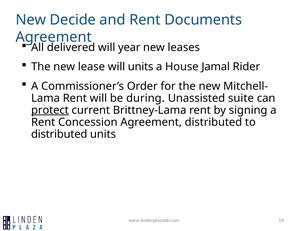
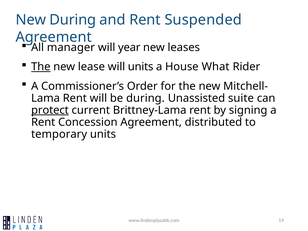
New Decide: Decide -> During
Documents: Documents -> Suspended
delivered: delivered -> manager
The at (41, 67) underline: none -> present
Jamal: Jamal -> What
distributed at (59, 134): distributed -> temporary
